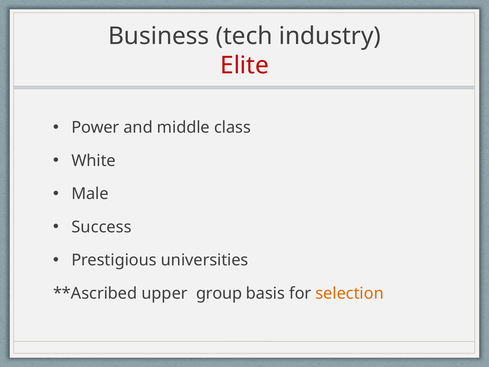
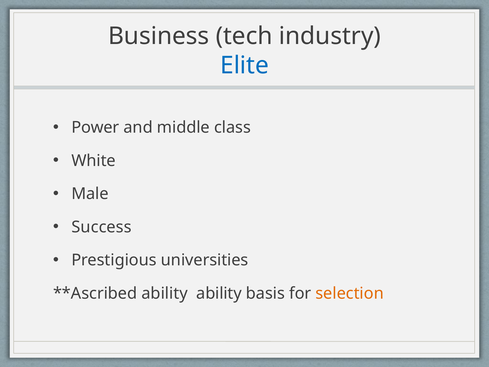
Elite colour: red -> blue
upper at (165, 293): upper -> ability
group at (219, 293): group -> ability
